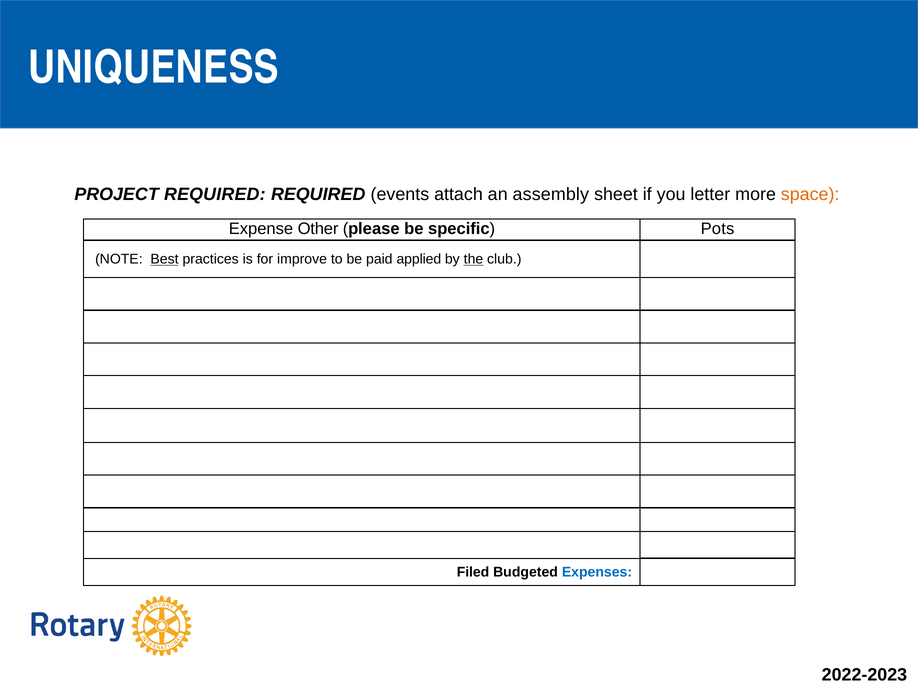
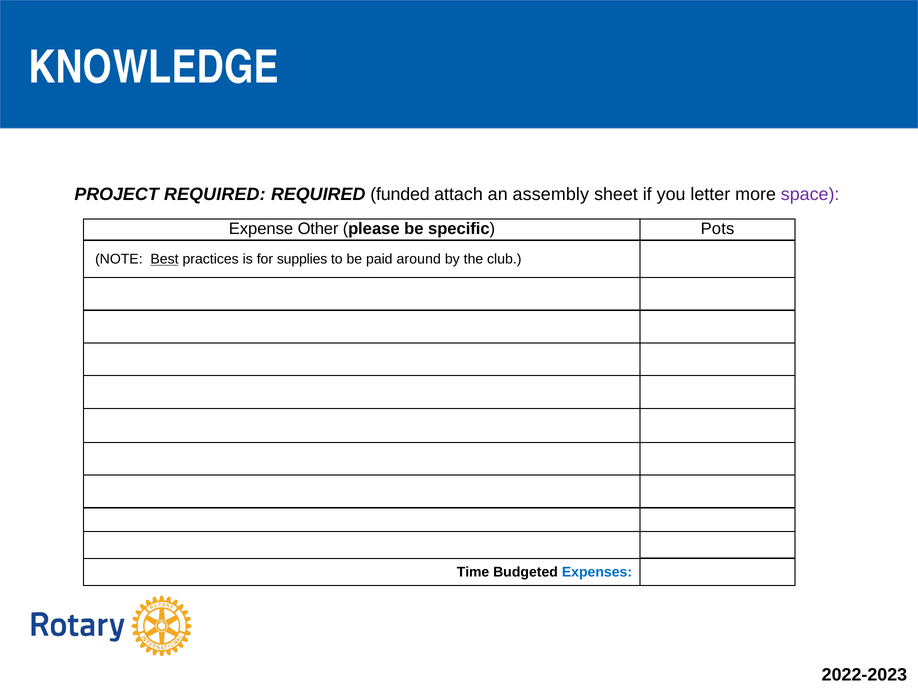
UNIQUENESS: UNIQUENESS -> KNOWLEDGE
events: events -> funded
space colour: orange -> purple
improve: improve -> supplies
applied: applied -> around
the underline: present -> none
Filed: Filed -> Time
